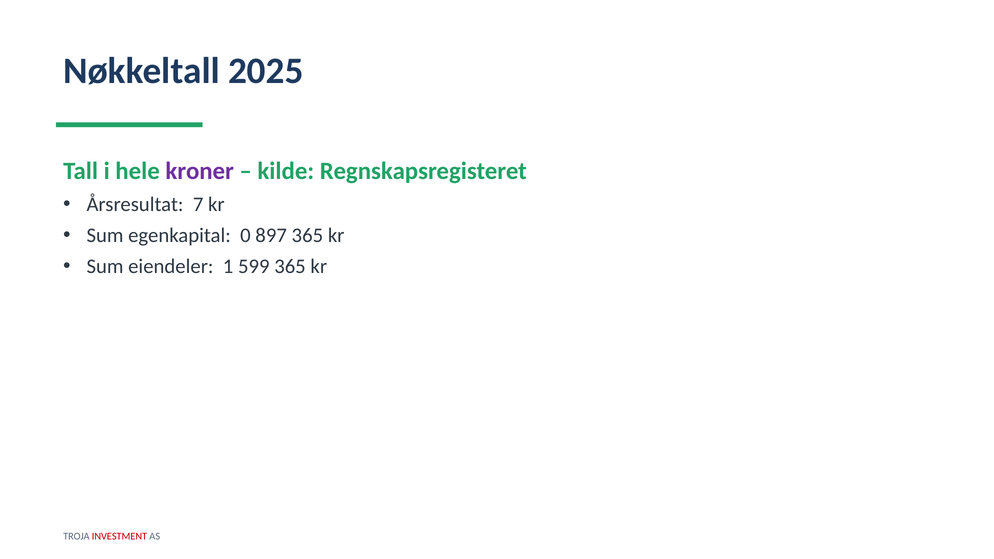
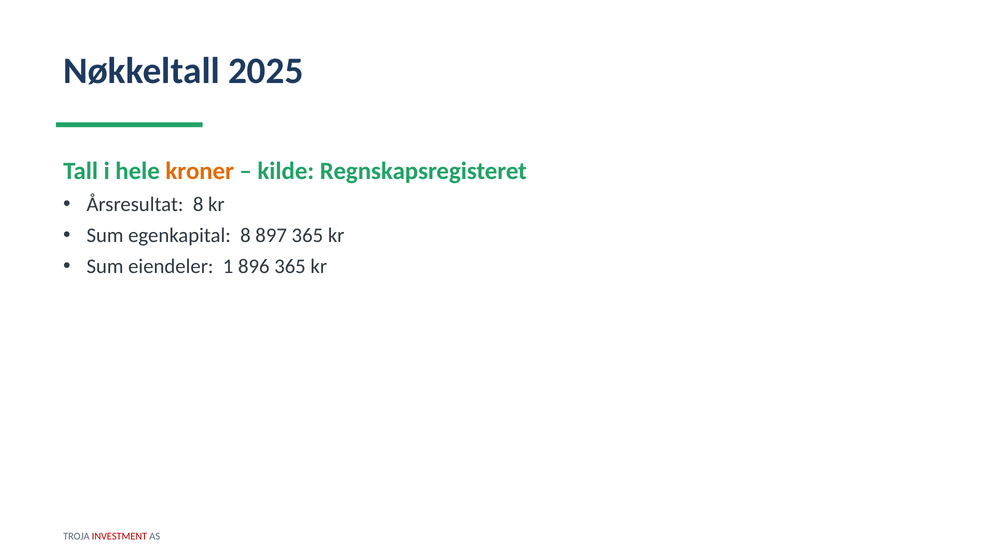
kroner colour: purple -> orange
Årsresultat 7: 7 -> 8
egenkapital 0: 0 -> 8
599: 599 -> 896
